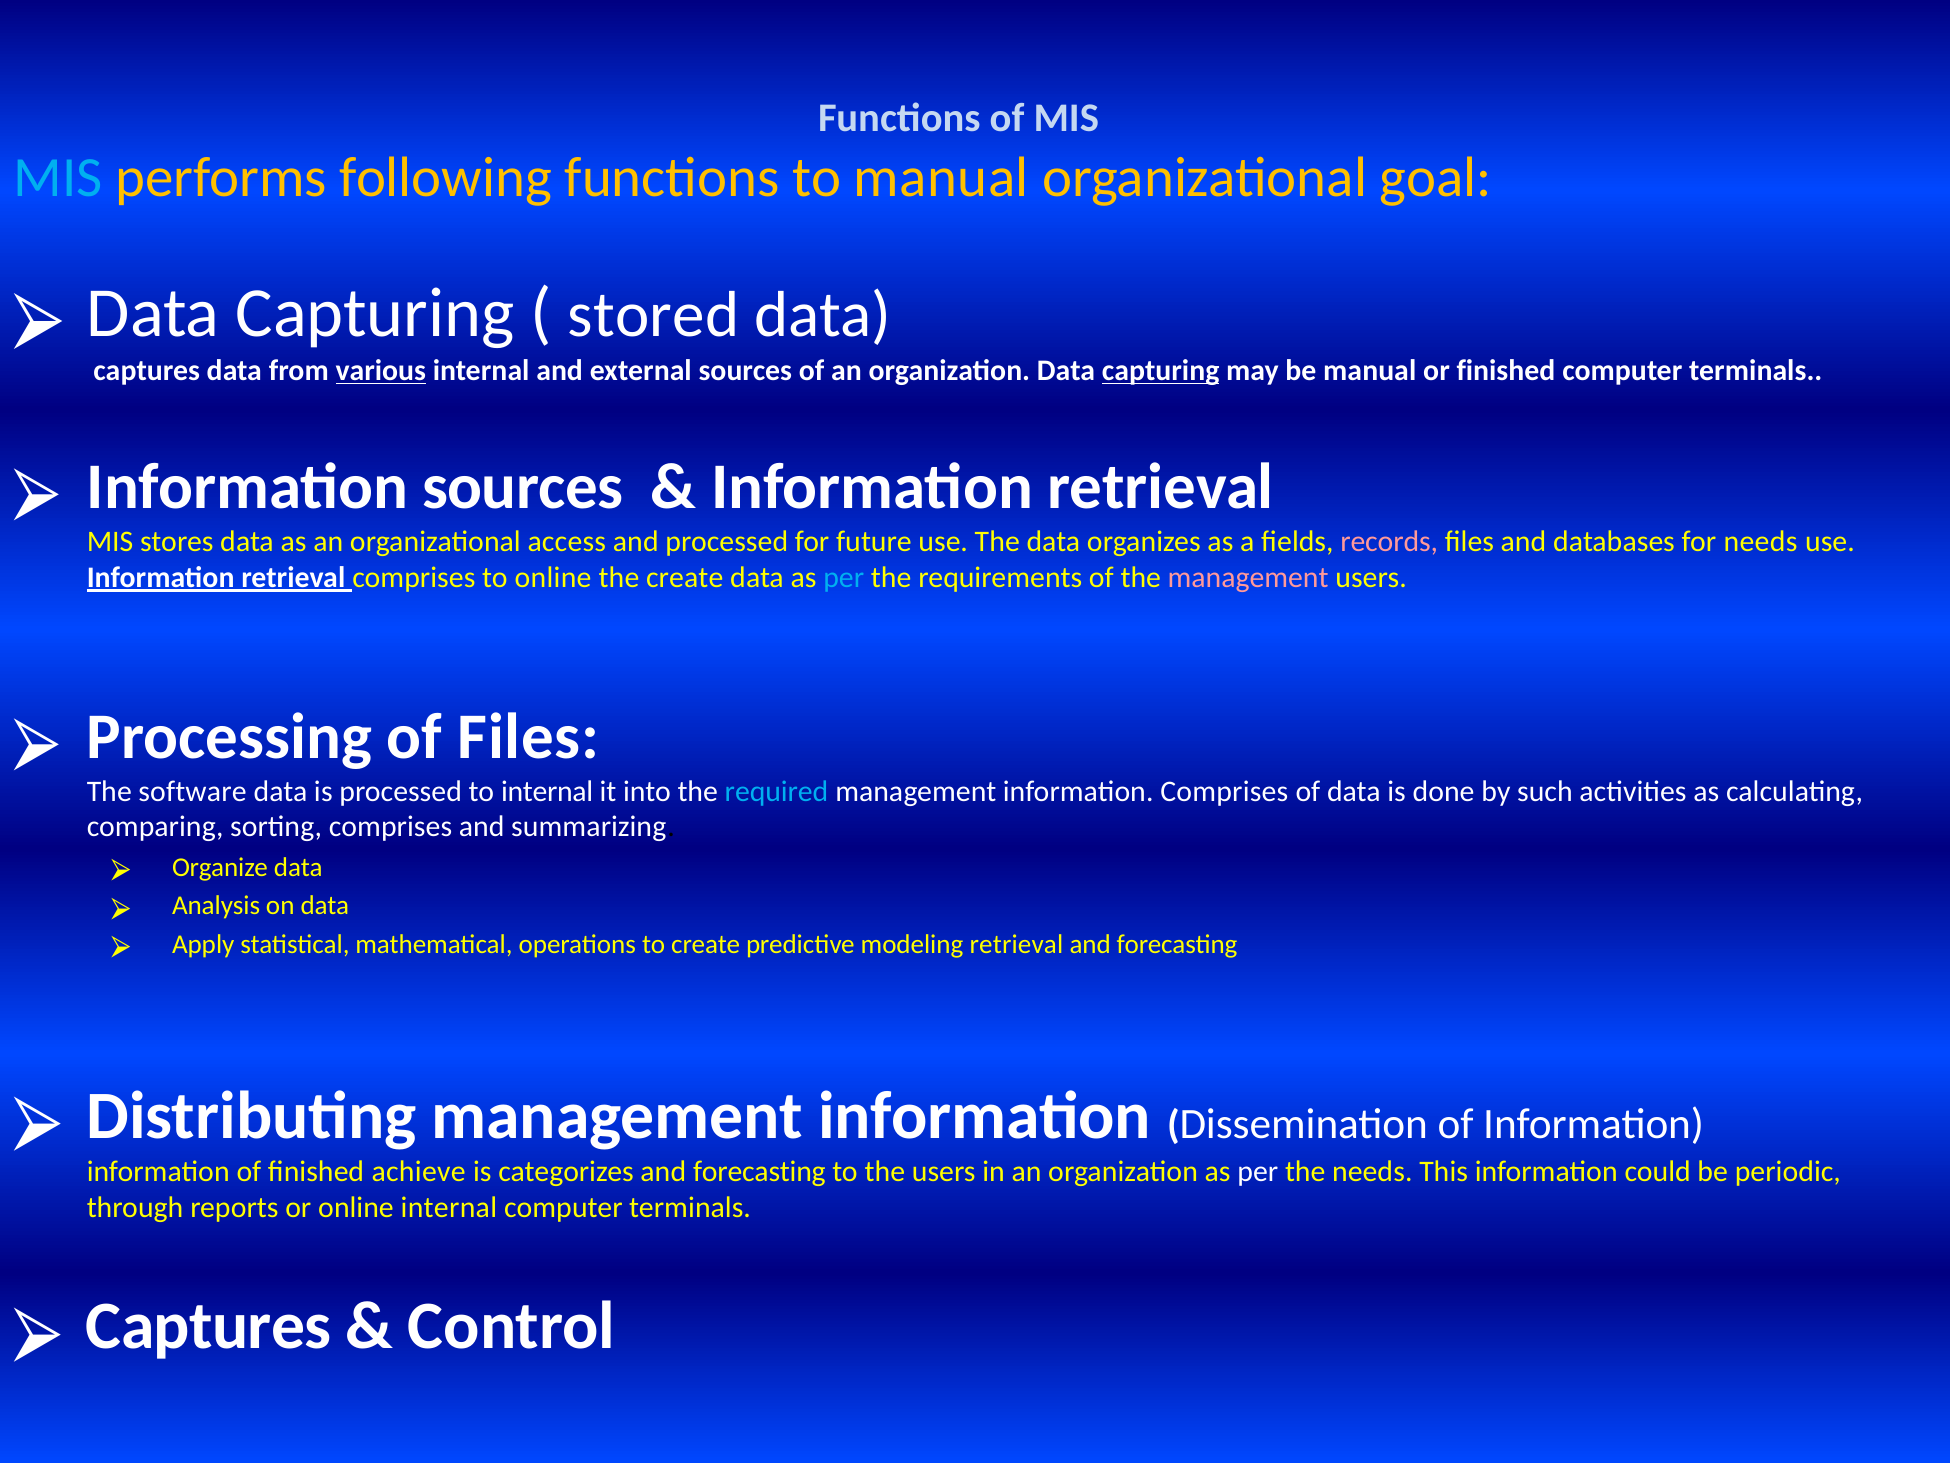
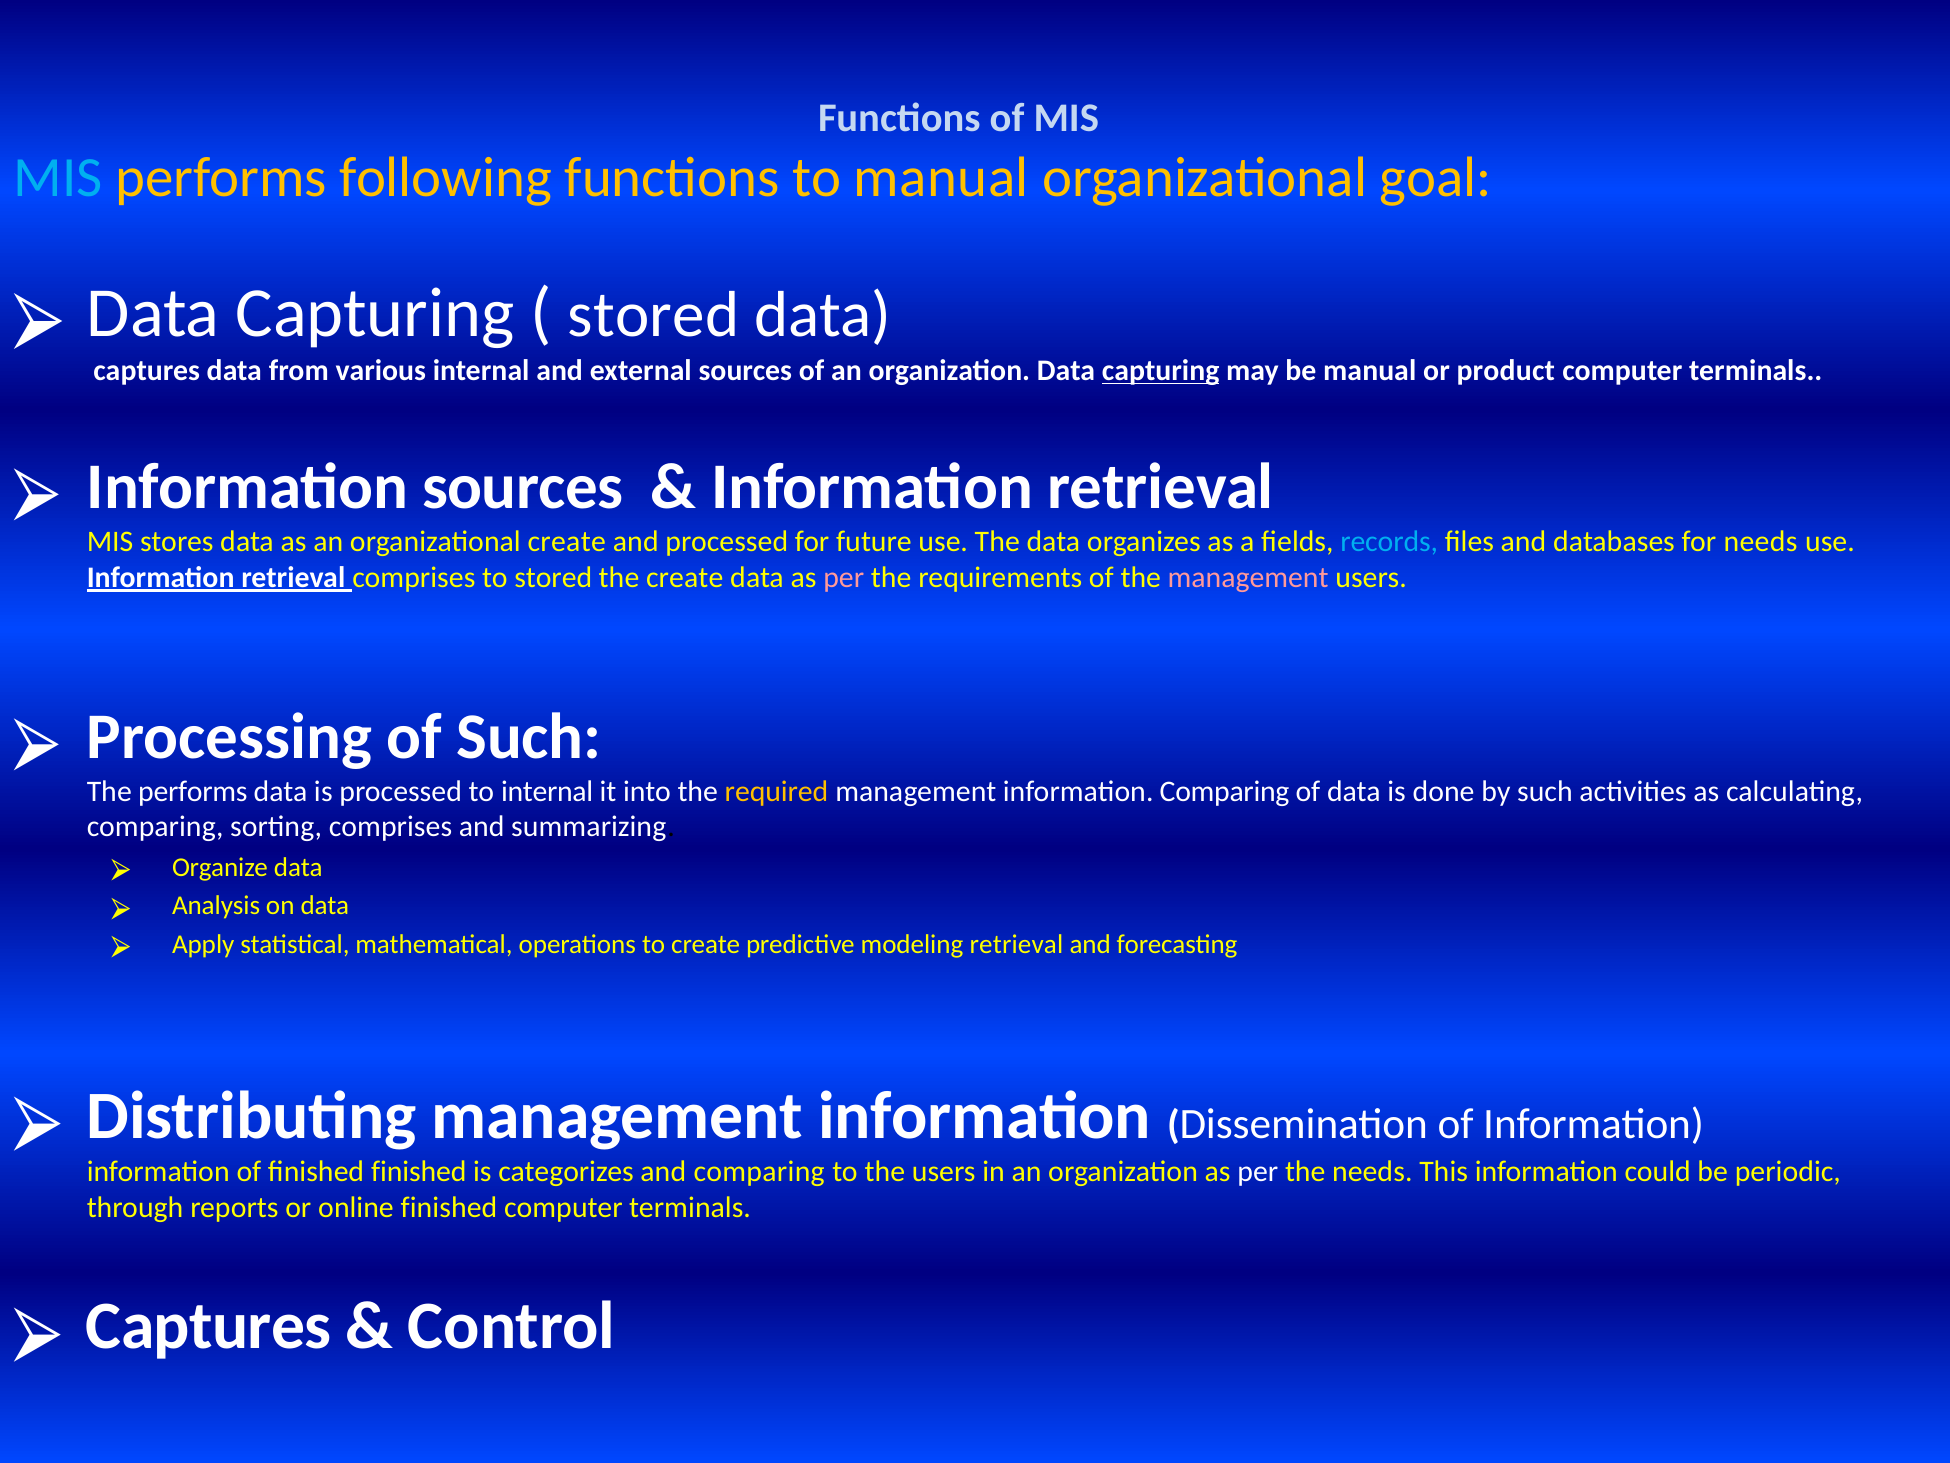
various underline: present -> none
or finished: finished -> product
organizational access: access -> create
records colour: pink -> light blue
to online: online -> stored
per at (844, 577) colour: light blue -> pink
of Files: Files -> Such
The software: software -> performs
required colour: light blue -> yellow
information Comprises: Comprises -> Comparing
finished achieve: achieve -> finished
categorizes and forecasting: forecasting -> comparing
online internal: internal -> finished
